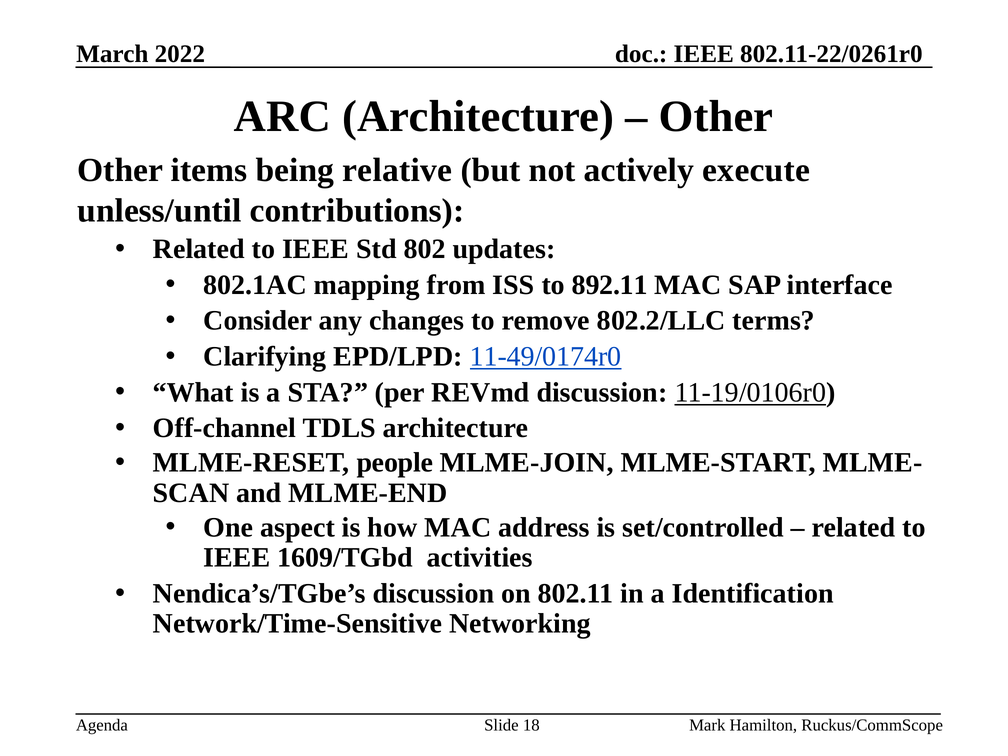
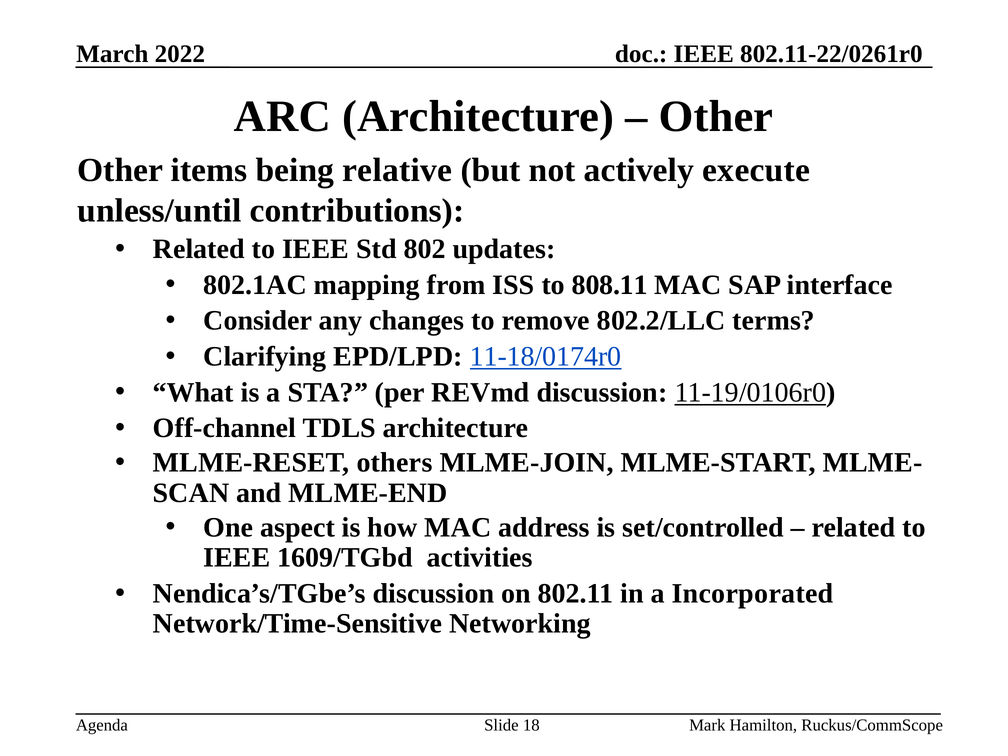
892.11: 892.11 -> 808.11
11-49/0174r0: 11-49/0174r0 -> 11-18/0174r0
people: people -> others
Identification: Identification -> Incorporated
